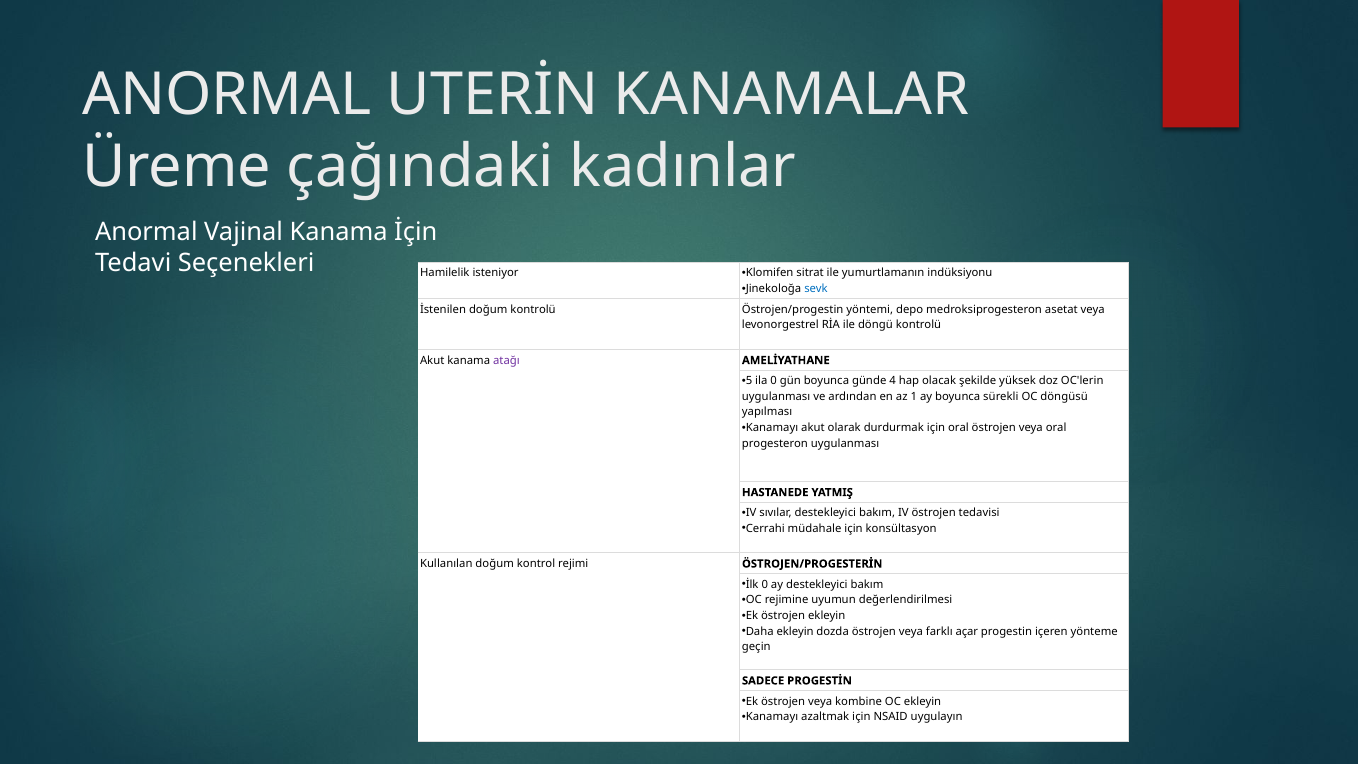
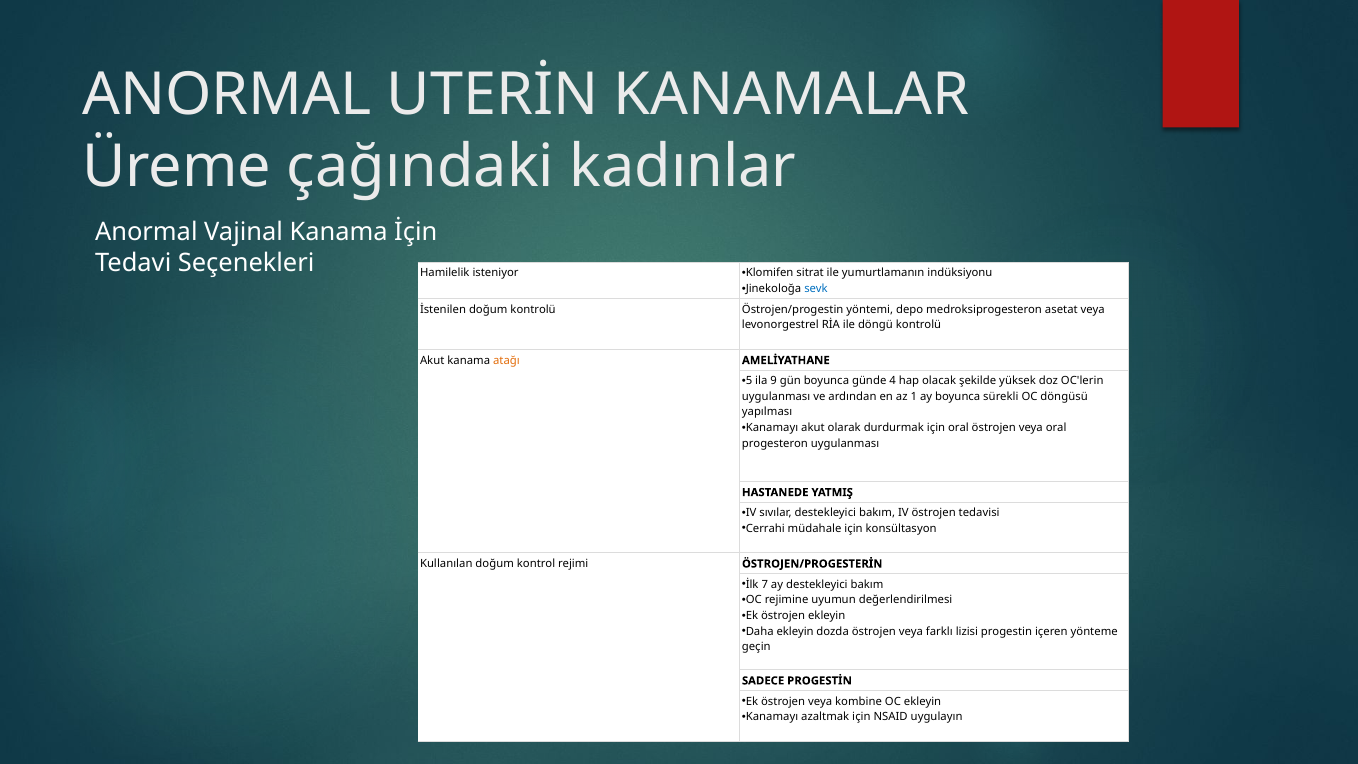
atağı colour: purple -> orange
ila 0: 0 -> 9
İlk 0: 0 -> 7
açar: açar -> lizisi
